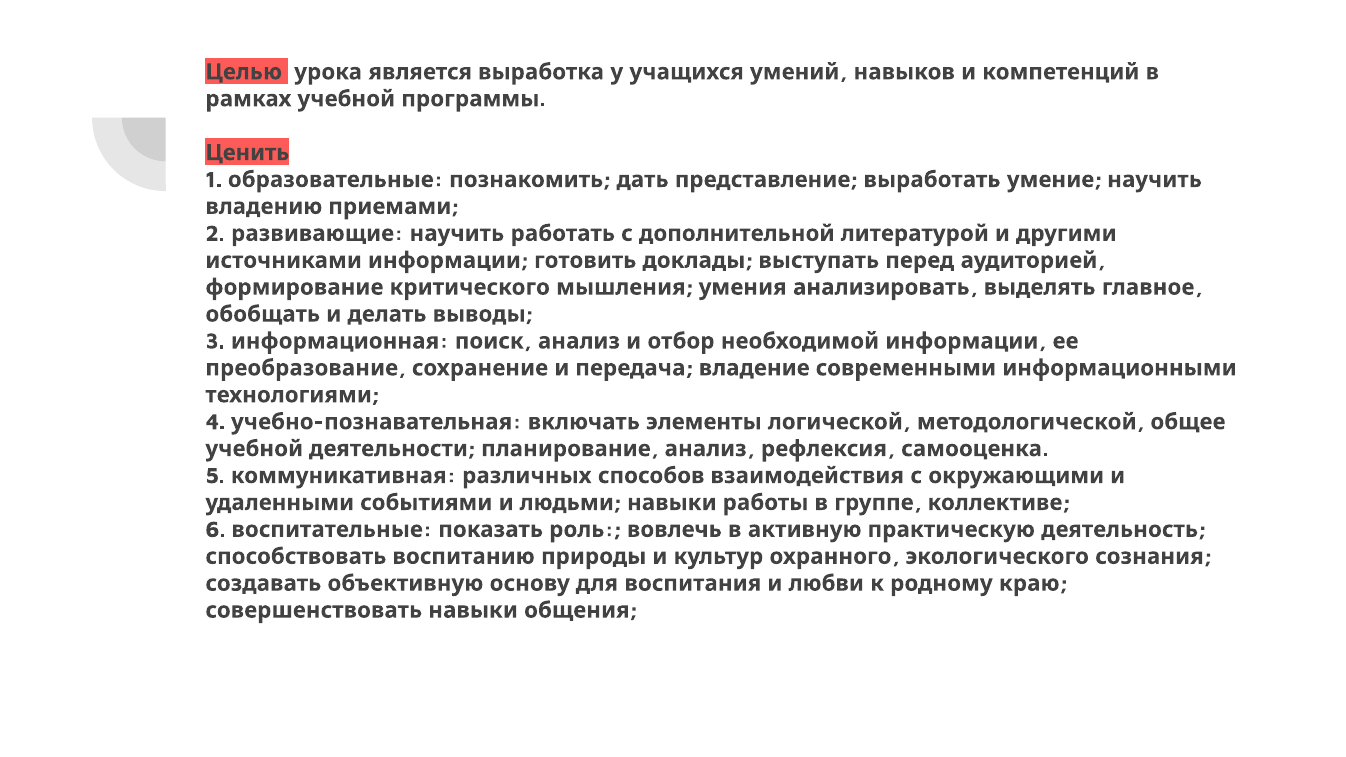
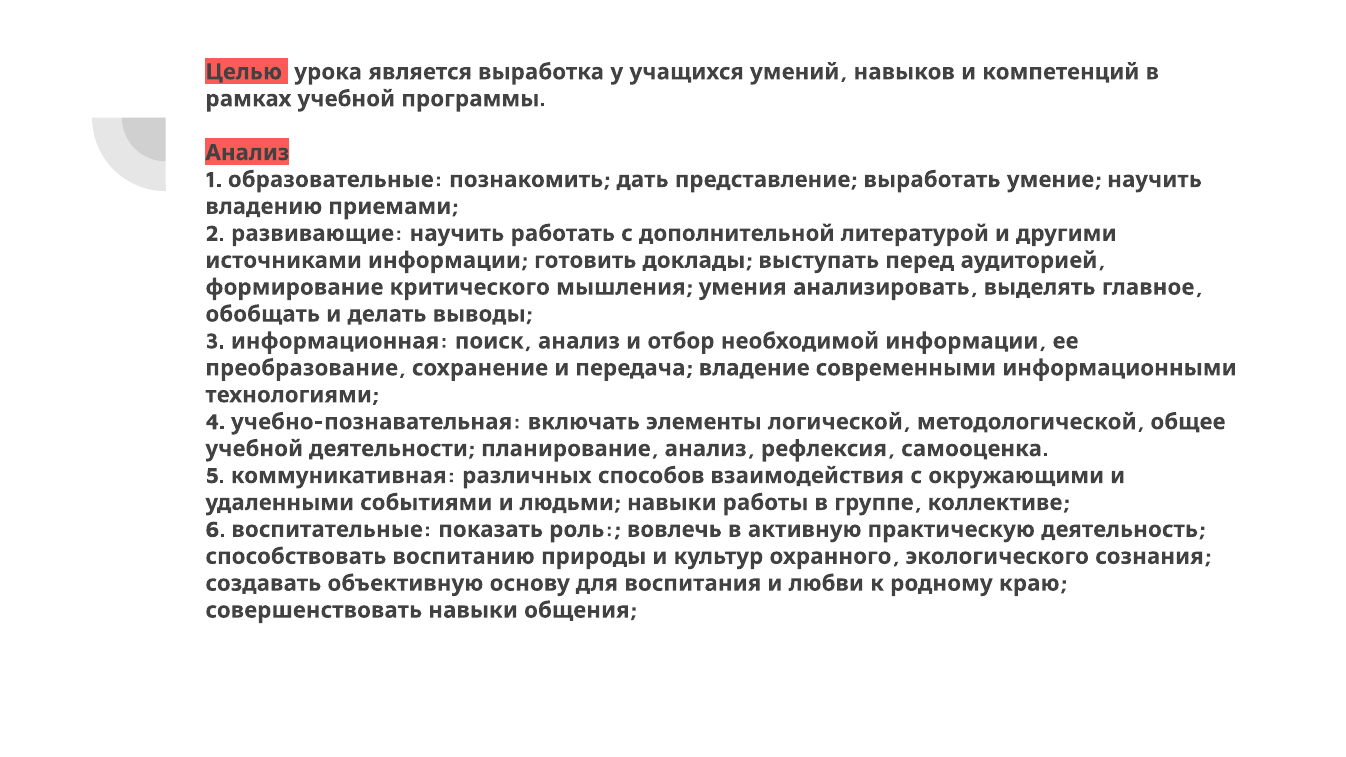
Ценить at (247, 153): Ценить -> Анализ
